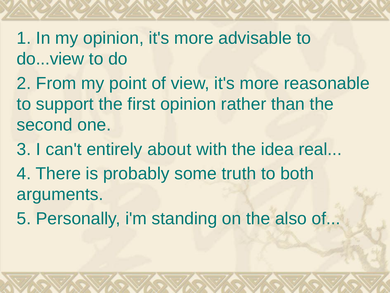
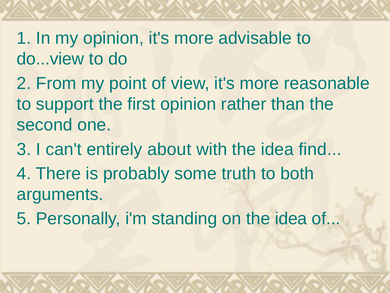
real: real -> find
on the also: also -> idea
